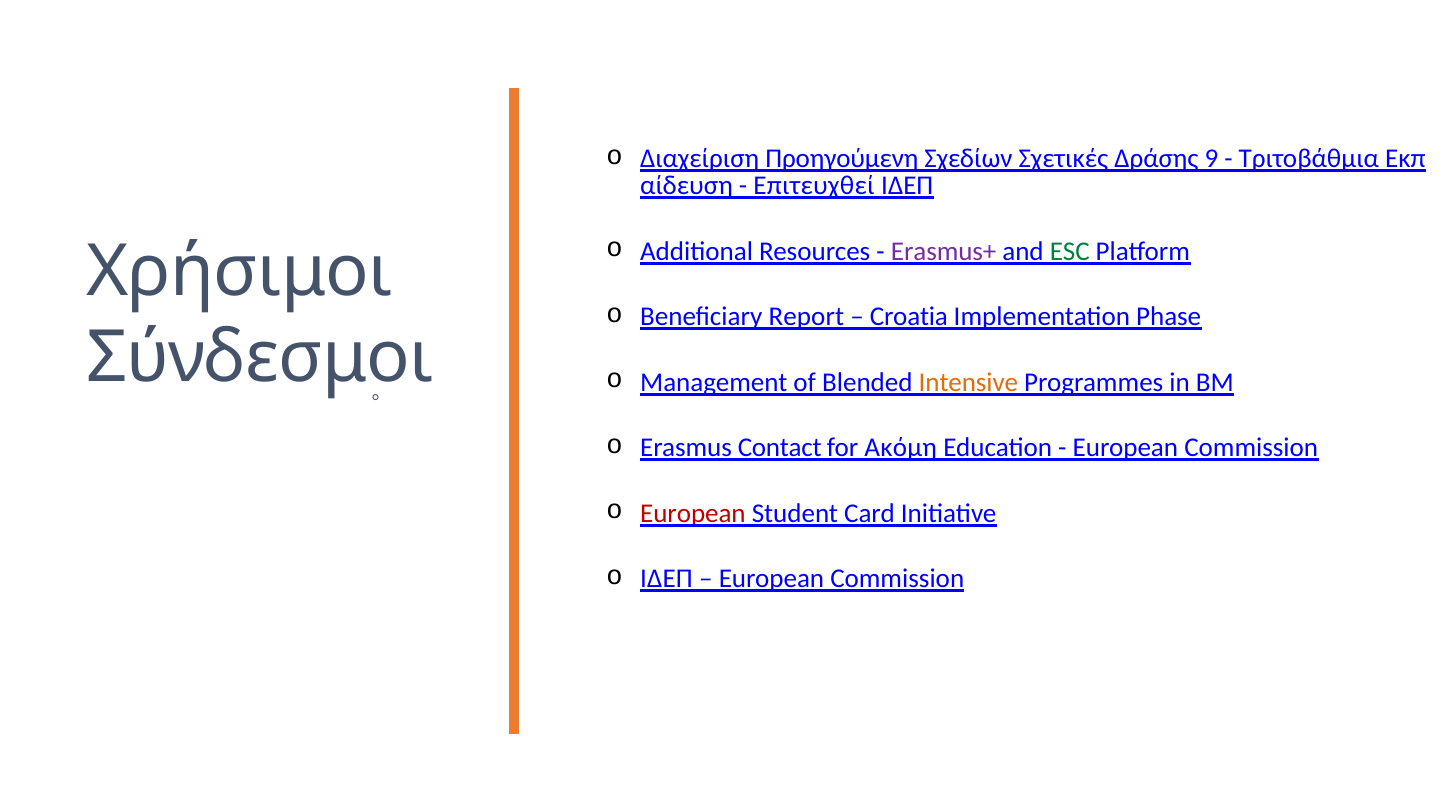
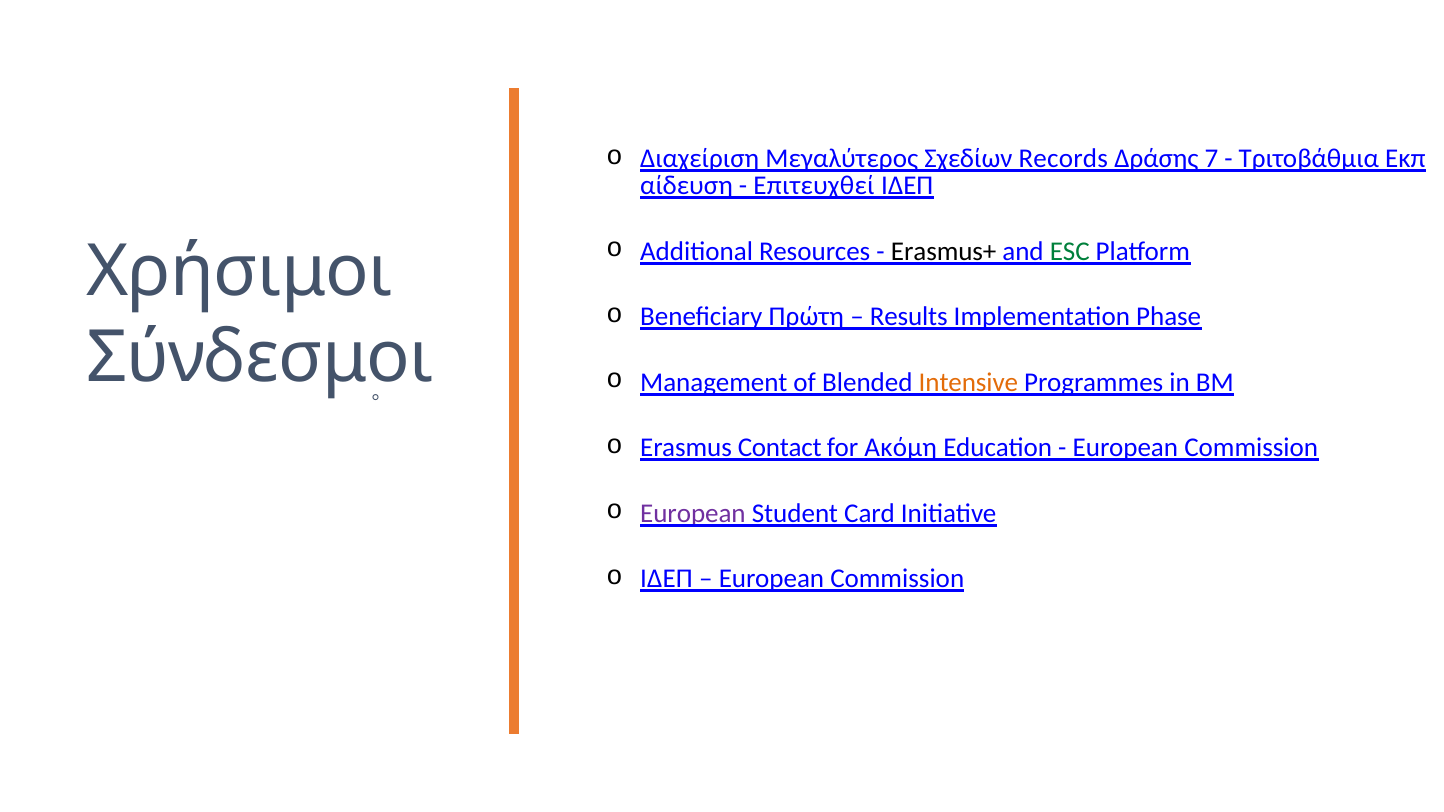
Προηγούμενη: Προηγούμενη -> Μεγαλύτερος
Σχετικές: Σχετικές -> Records
9: 9 -> 7
Erasmus+ colour: purple -> black
Report: Report -> Πρώτη
Croatia: Croatia -> Results
European at (693, 514) colour: red -> purple
